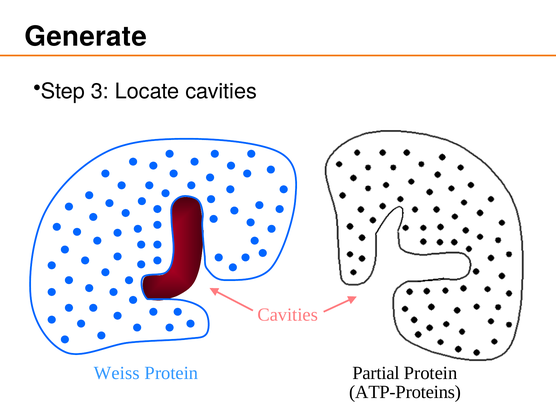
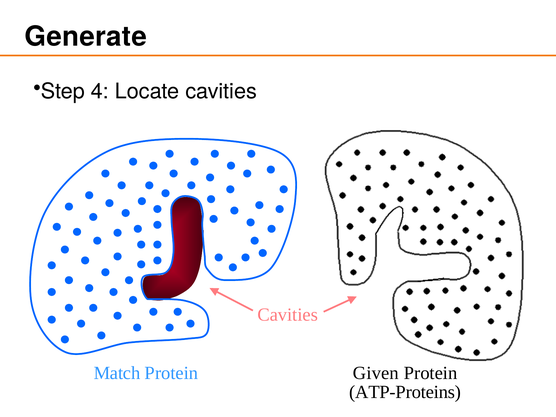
3: 3 -> 4
Weiss: Weiss -> Match
Partial: Partial -> Given
